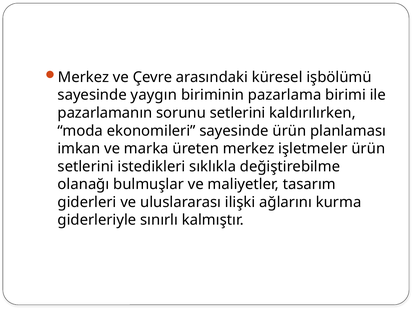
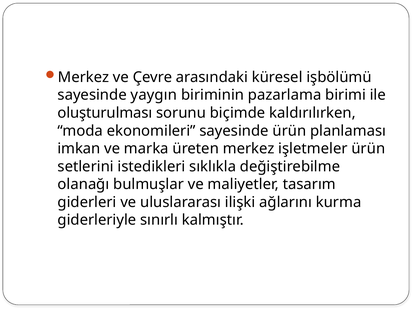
pazarlamanın: pazarlamanın -> oluşturulması
sorunu setlerini: setlerini -> biçimde
